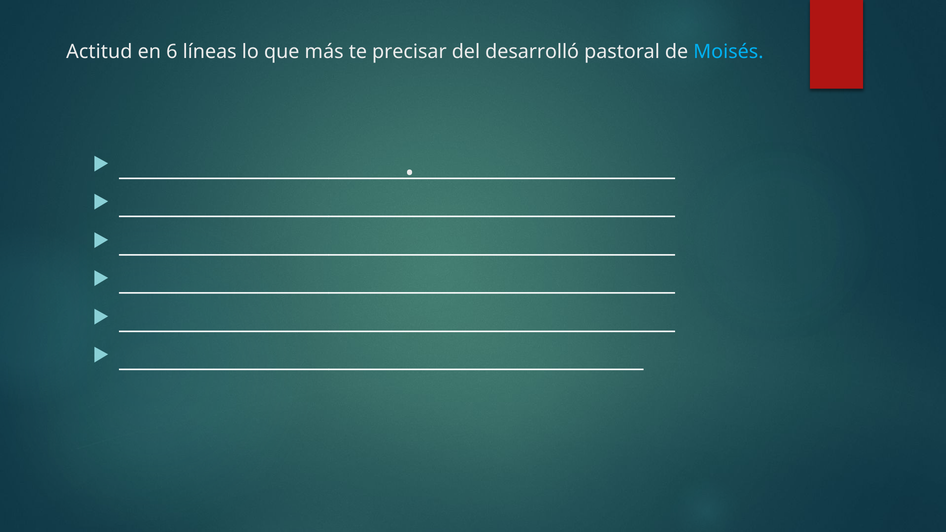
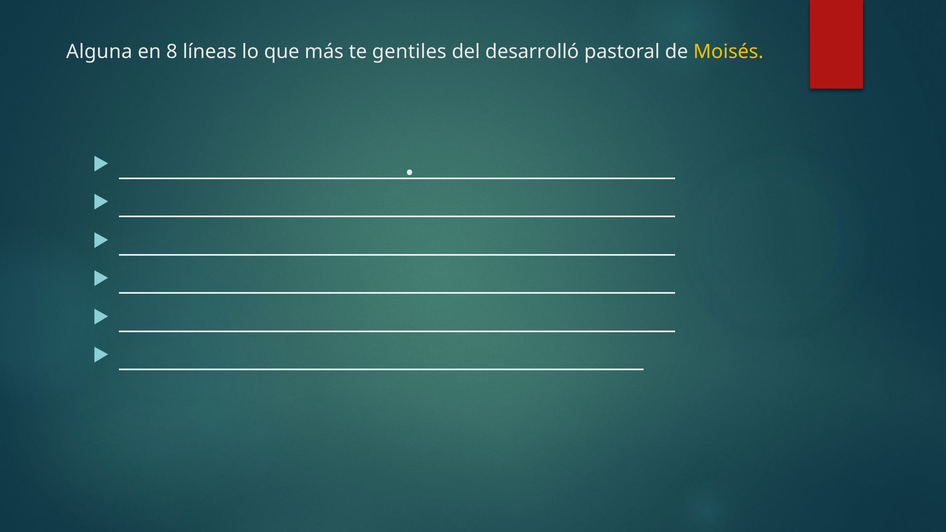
Actitud: Actitud -> Alguna
6: 6 -> 8
precisar: precisar -> gentiles
Moisés colour: light blue -> yellow
